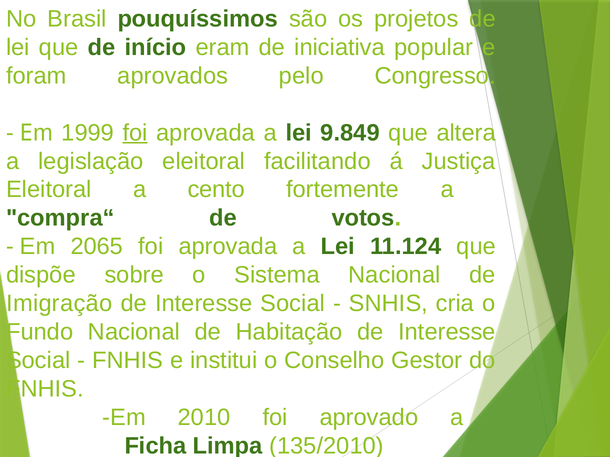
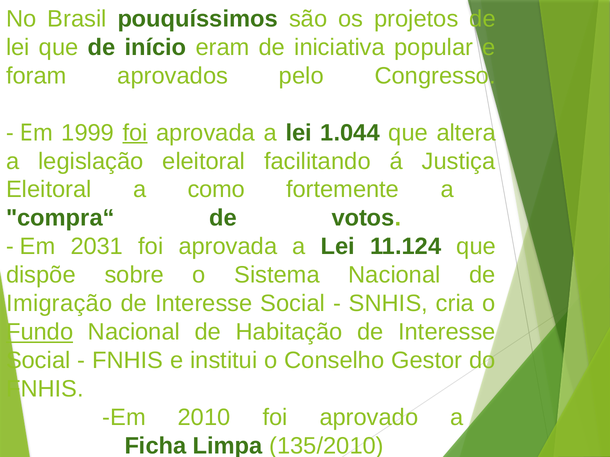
9.849: 9.849 -> 1.044
cento: cento -> como
2065: 2065 -> 2031
Fundo underline: none -> present
